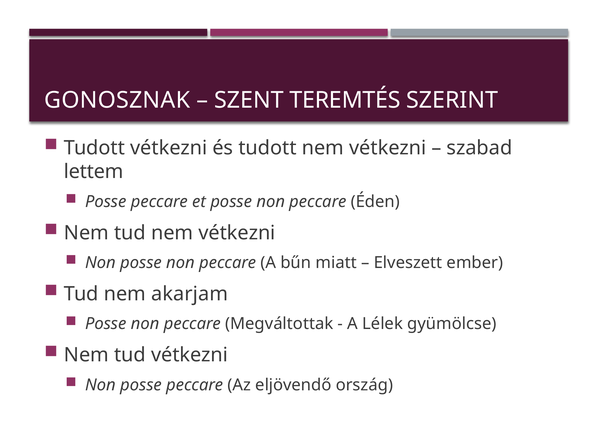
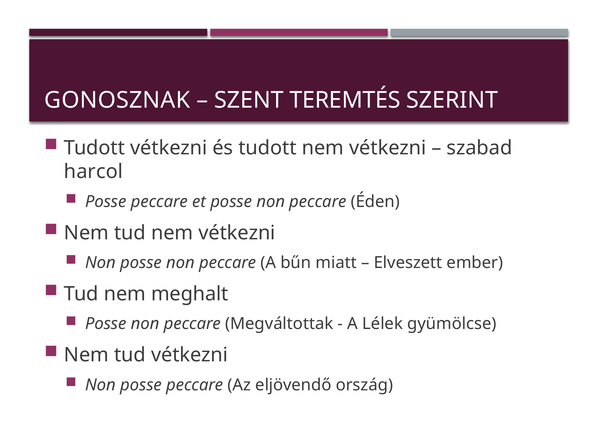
lettem: lettem -> harcol
akarjam: akarjam -> meghalt
